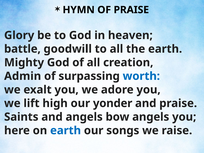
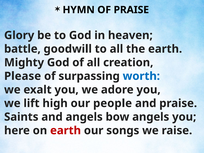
Admin: Admin -> Please
yonder: yonder -> people
earth at (66, 130) colour: blue -> red
